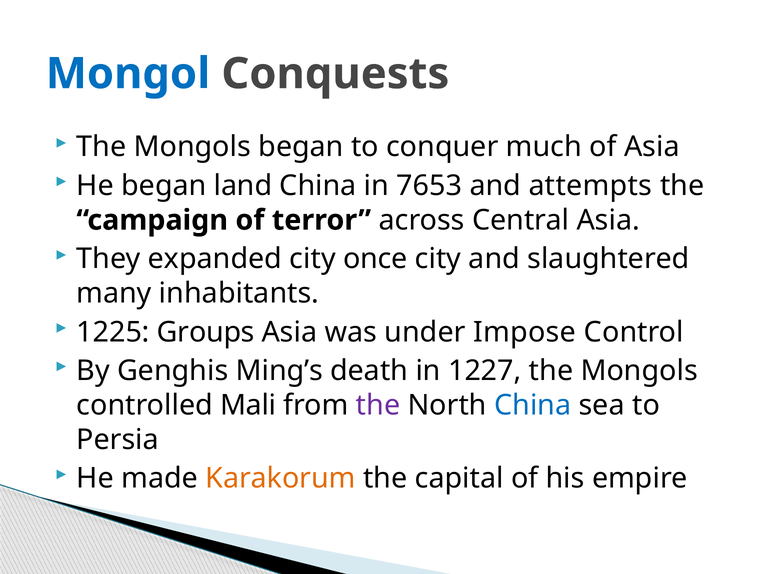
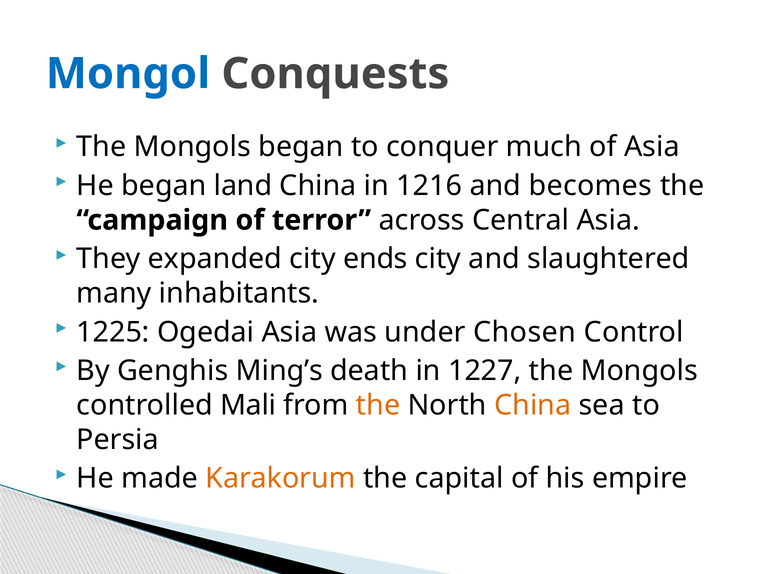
7653: 7653 -> 1216
attempts: attempts -> becomes
once: once -> ends
Groups: Groups -> Ogedai
Impose: Impose -> Chosen
the at (378, 405) colour: purple -> orange
China at (533, 405) colour: blue -> orange
